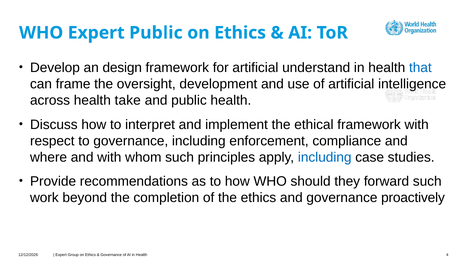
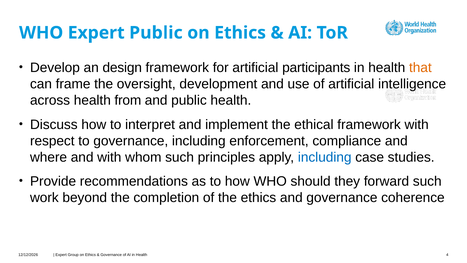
understand: understand -> participants
that colour: blue -> orange
take: take -> from
proactively: proactively -> coherence
